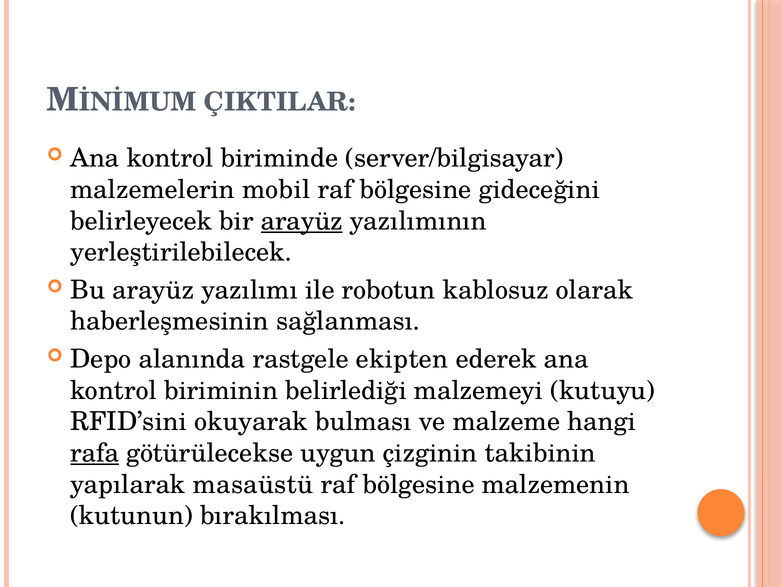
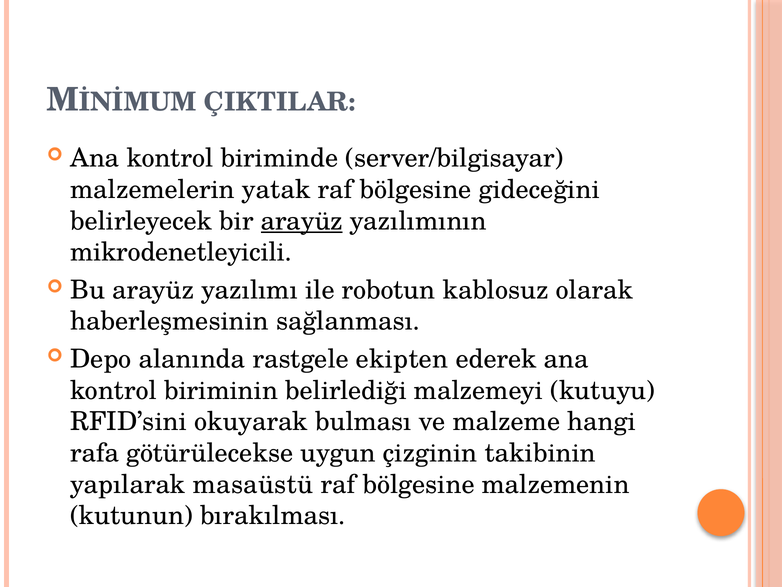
mobil: mobil -> yatak
yerleştirilebilecek: yerleştirilebilecek -> mikrodenetleyicili
rafa underline: present -> none
